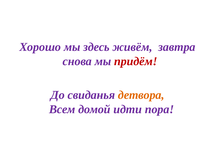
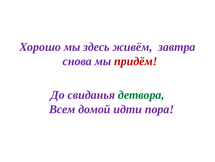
детвора colour: orange -> green
